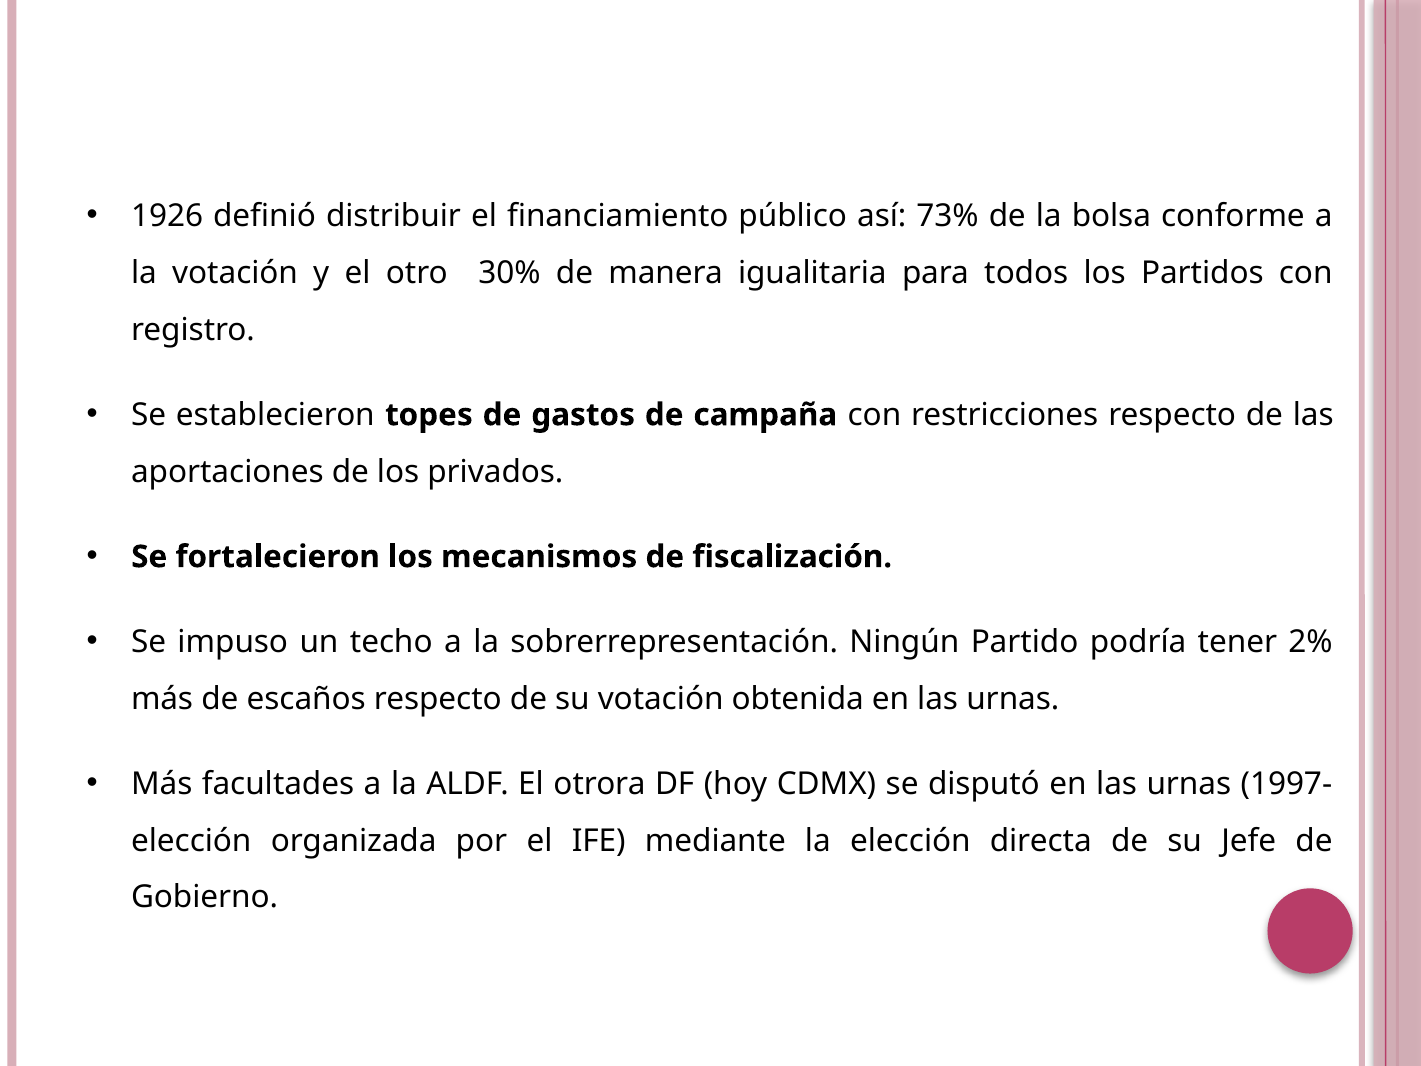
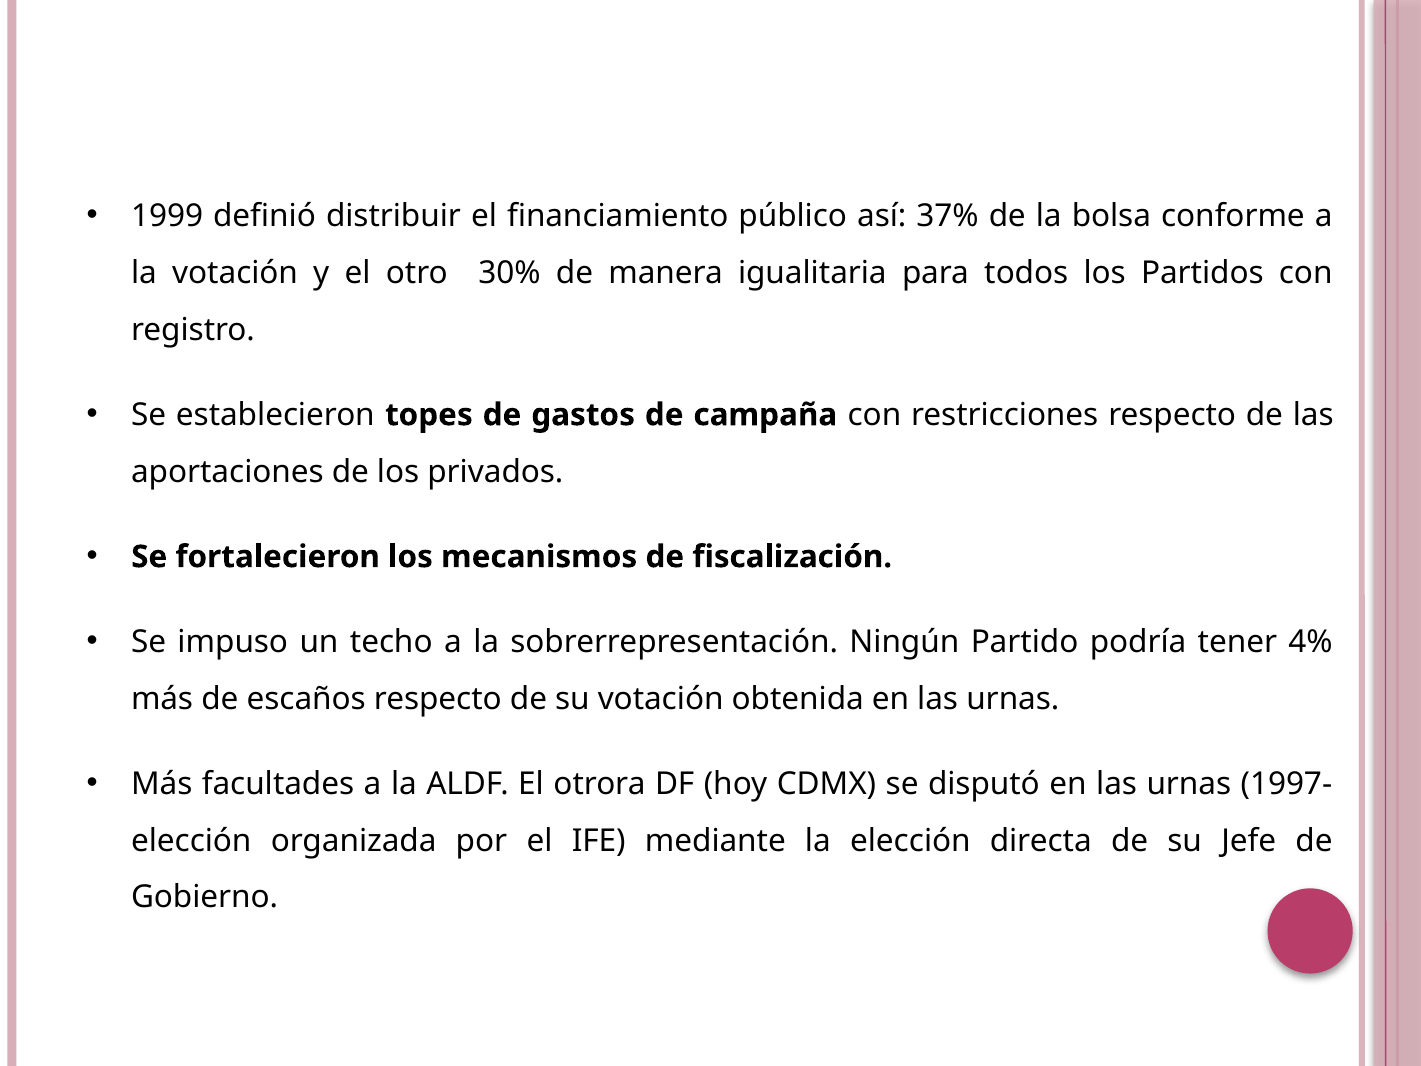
1926: 1926 -> 1999
73%: 73% -> 37%
2%: 2% -> 4%
